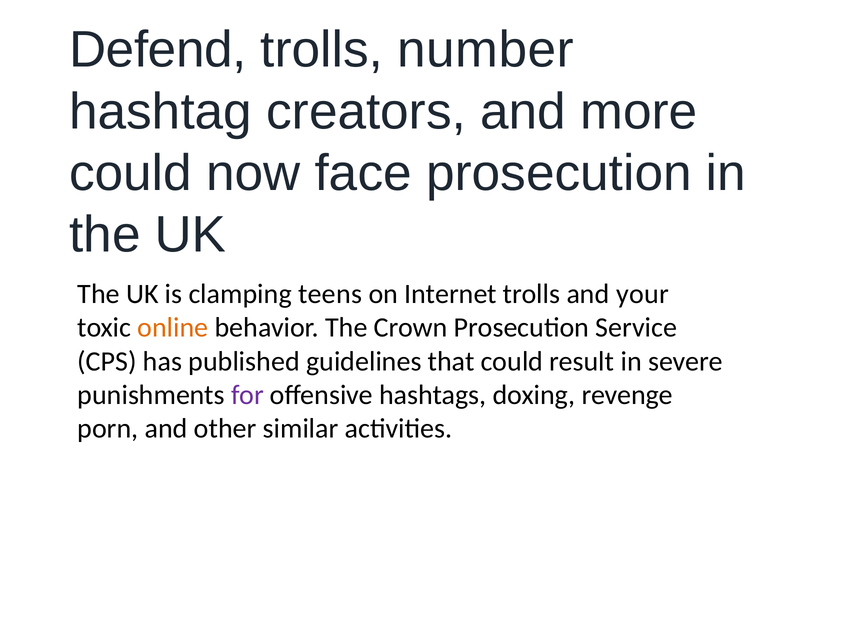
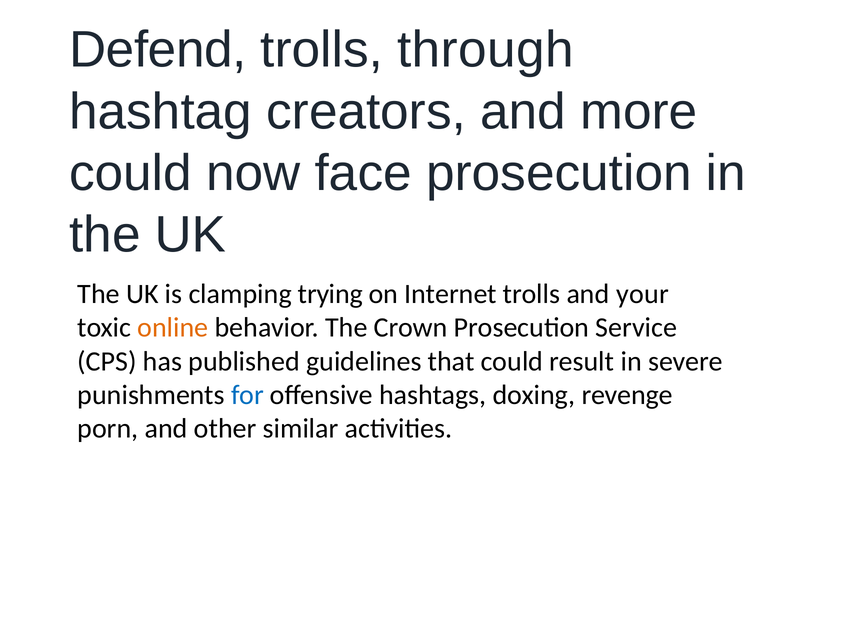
number: number -> through
teens: teens -> trying
for colour: purple -> blue
